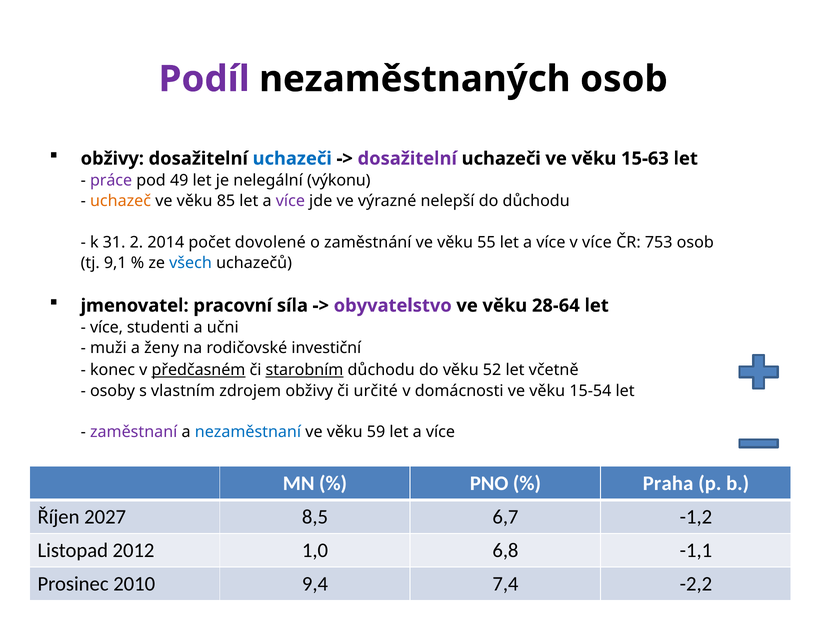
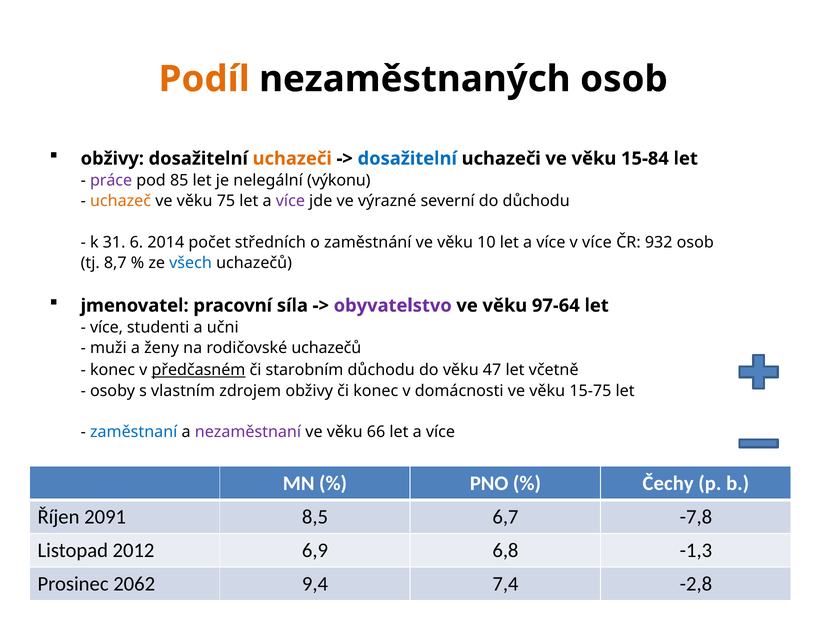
Podíl colour: purple -> orange
uchazeči at (292, 159) colour: blue -> orange
dosažitelní at (407, 159) colour: purple -> blue
15-63: 15-63 -> 15-84
49: 49 -> 85
85: 85 -> 75
nelepší: nelepší -> severní
2: 2 -> 6
dovolené: dovolené -> středních
55: 55 -> 10
753: 753 -> 932
9,1: 9,1 -> 8,7
28-64: 28-64 -> 97-64
rodičovské investiční: investiční -> uchazečů
starobním underline: present -> none
52: 52 -> 47
či určité: určité -> konec
15-54: 15-54 -> 15-75
zaměstnaní colour: purple -> blue
nezaměstnaní colour: blue -> purple
59: 59 -> 66
Praha: Praha -> Čechy
2027: 2027 -> 2091
-1,2: -1,2 -> -7,8
1,0: 1,0 -> 6,9
-1,1: -1,1 -> -1,3
2010: 2010 -> 2062
-2,2: -2,2 -> -2,8
